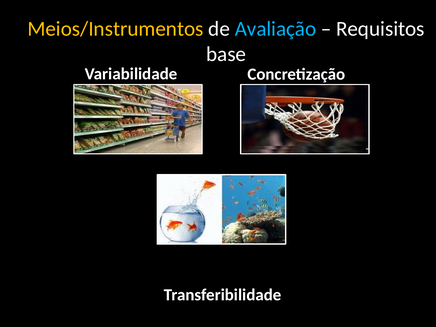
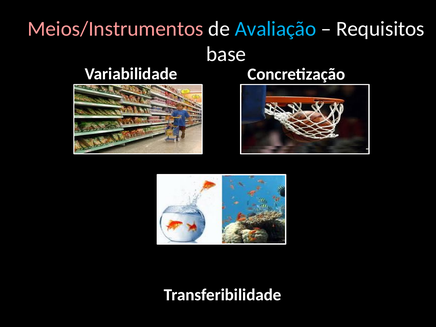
Meios/Instrumentos colour: yellow -> pink
